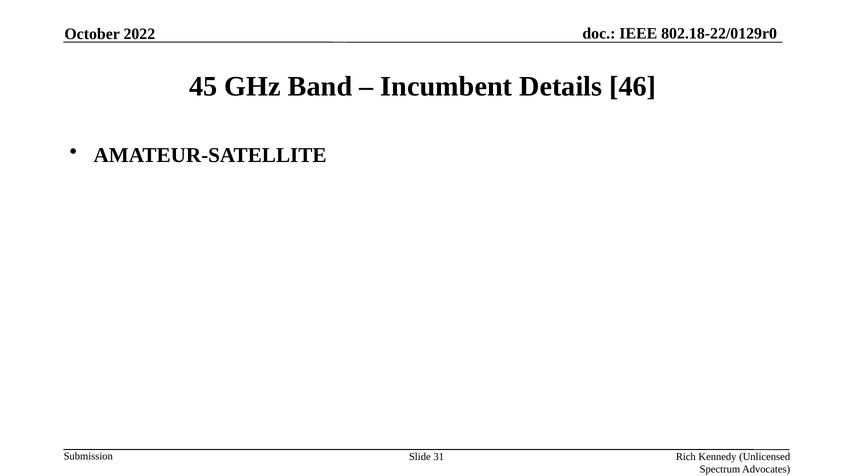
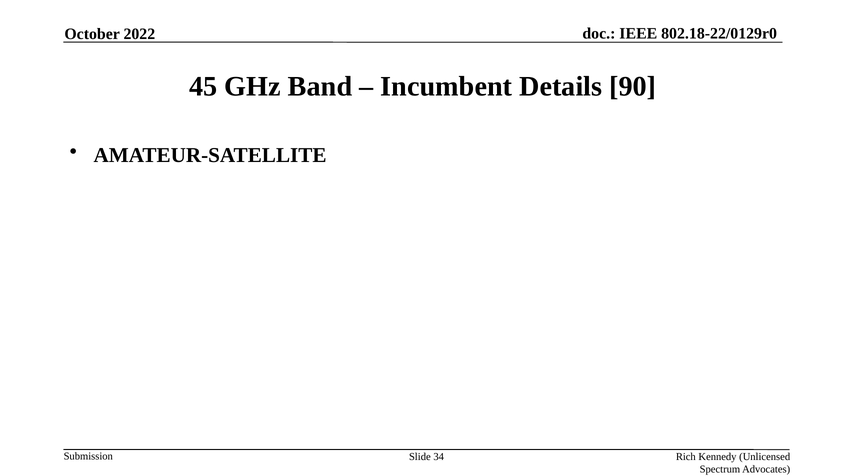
46: 46 -> 90
31: 31 -> 34
